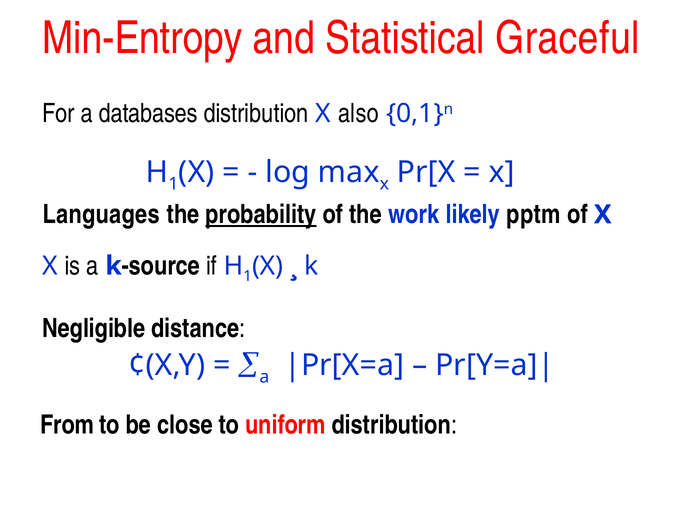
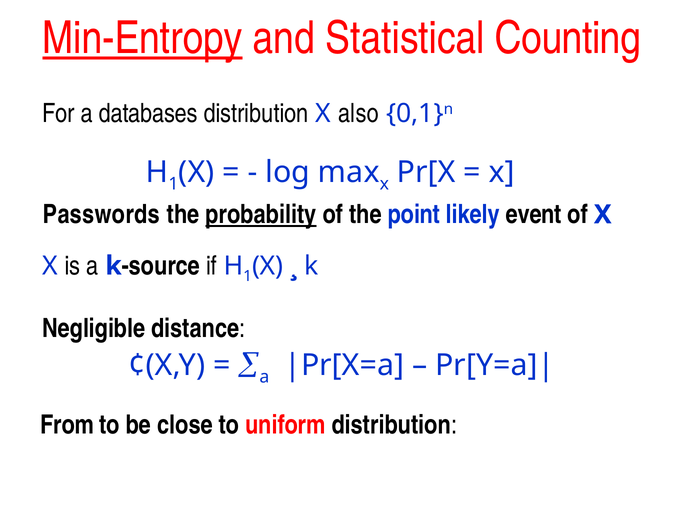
Min-Entropy underline: none -> present
Graceful: Graceful -> Counting
Languages: Languages -> Passwords
work: work -> point
pptm: pptm -> event
